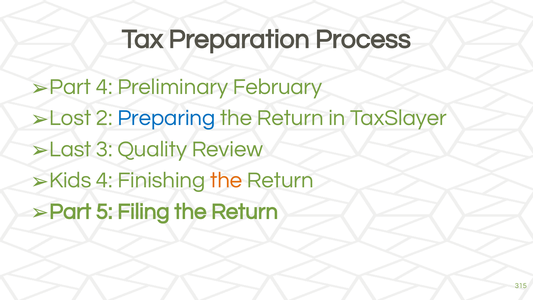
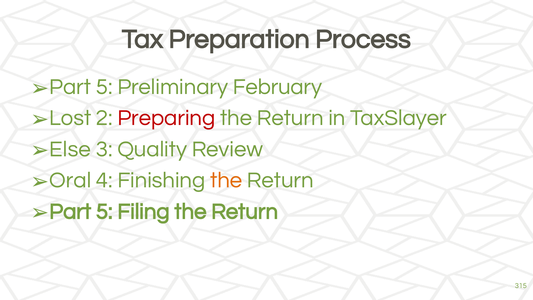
4 at (104, 87): 4 -> 5
Preparing colour: blue -> red
Last: Last -> Else
Kids: Kids -> Oral
